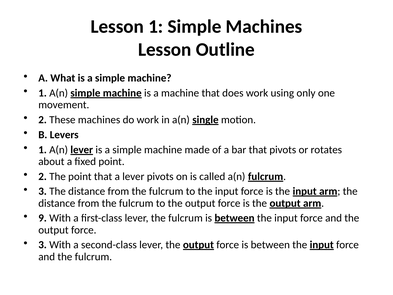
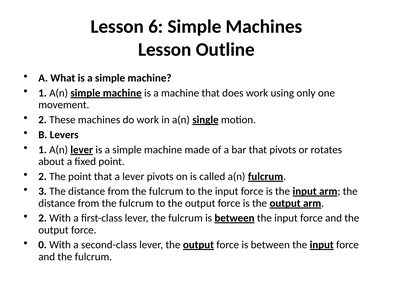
Lesson 1: 1 -> 6
9 at (43, 218): 9 -> 2
3 at (43, 245): 3 -> 0
